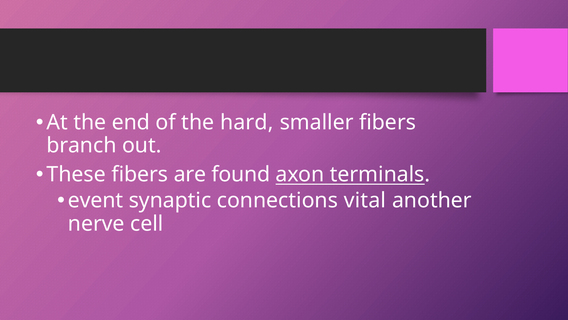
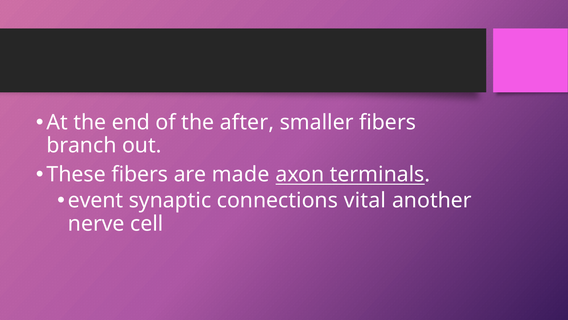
hard: hard -> after
found: found -> made
